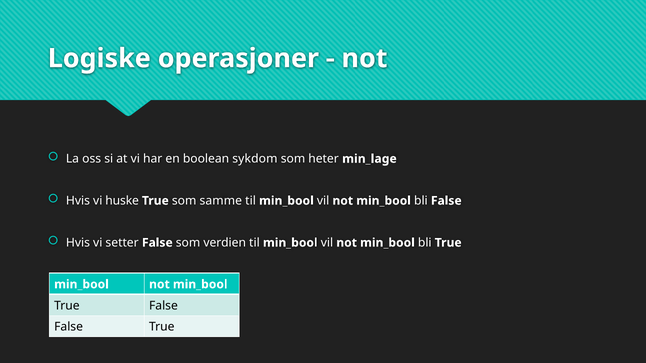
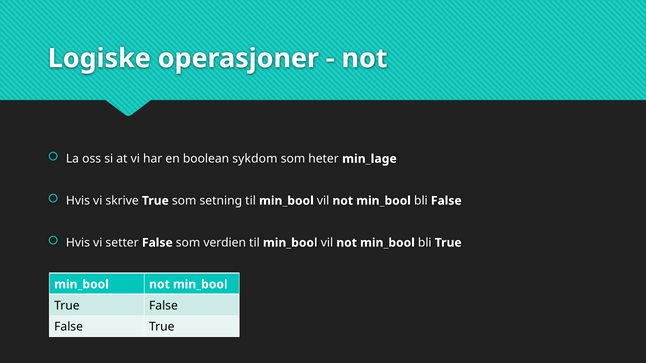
huske: huske -> skrive
samme: samme -> setning
